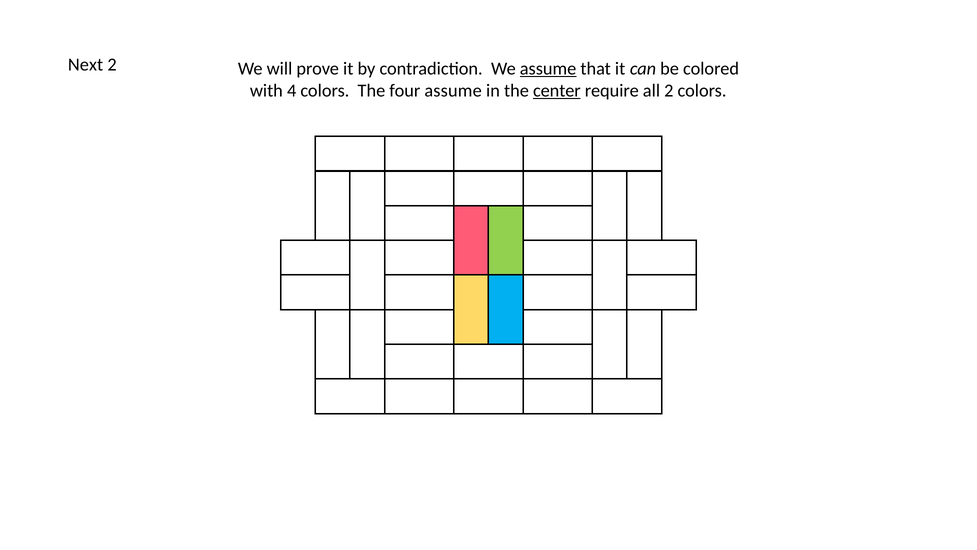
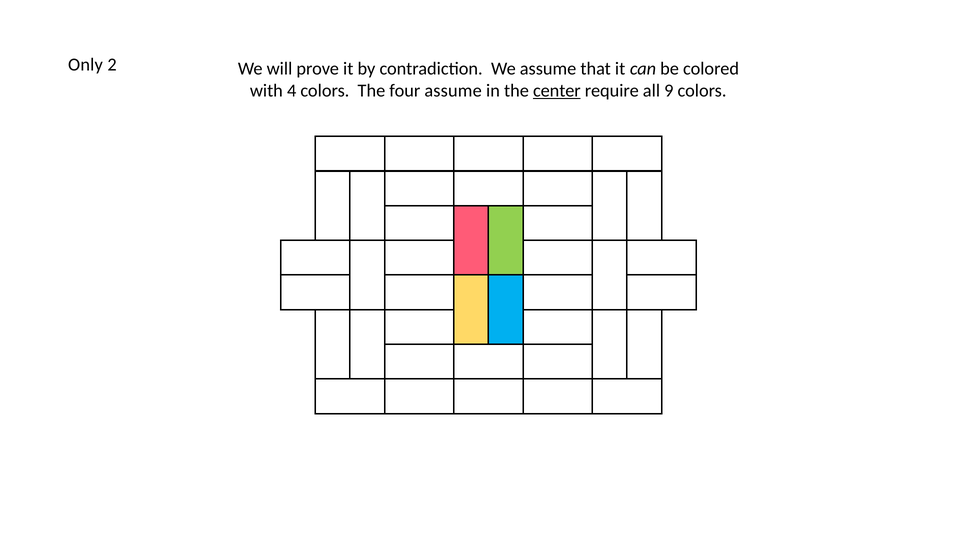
Next: Next -> Only
assume at (548, 69) underline: present -> none
all 2: 2 -> 9
